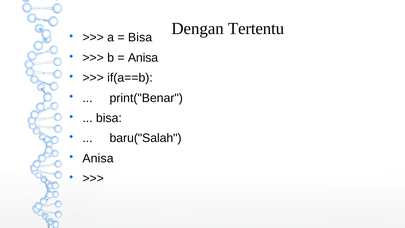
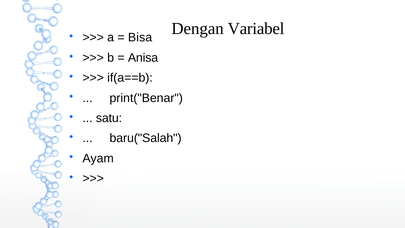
Tertentu: Tertentu -> Variabel
bisa at (109, 118): bisa -> satu
Anisa at (98, 158): Anisa -> Ayam
